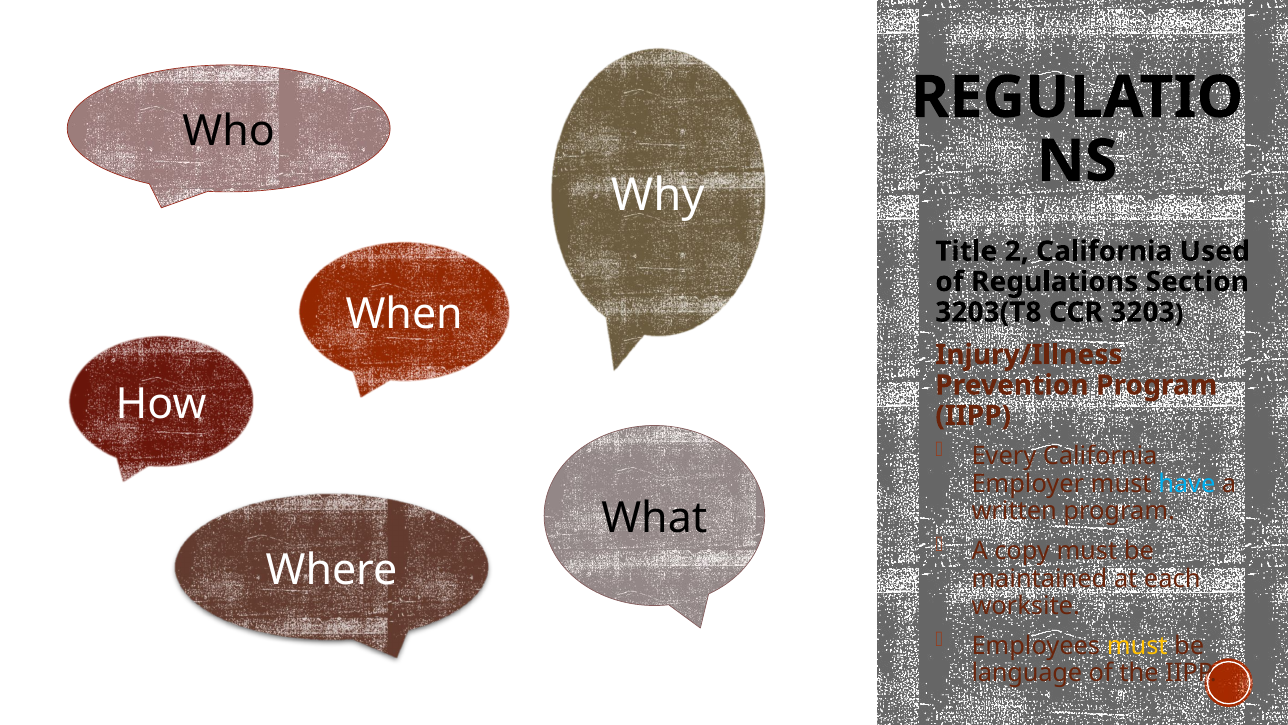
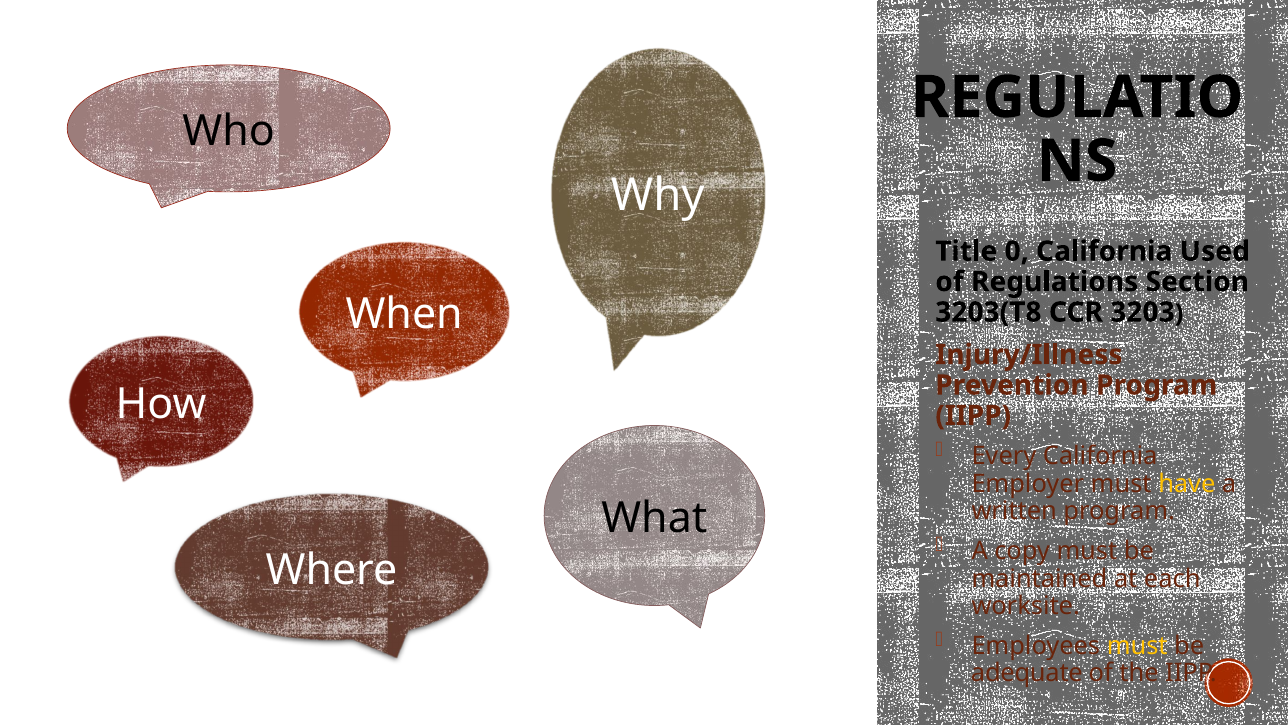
2: 2 -> 0
have colour: light blue -> yellow
language: language -> adequate
